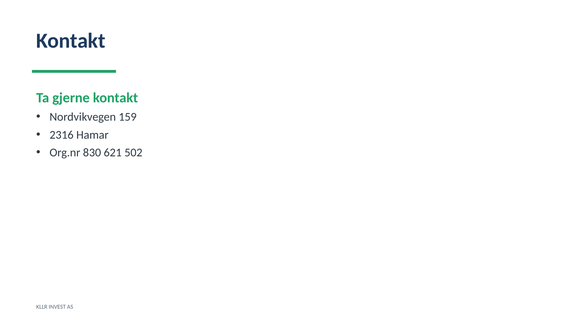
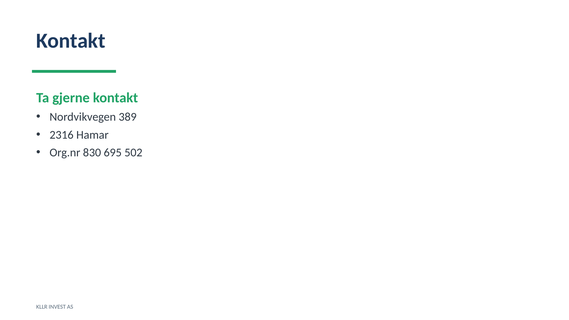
159: 159 -> 389
621: 621 -> 695
